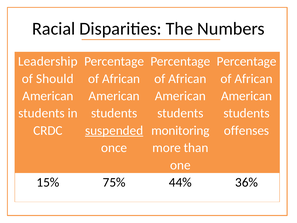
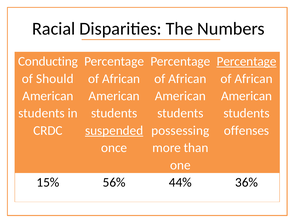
Leadership: Leadership -> Conducting
Percentage at (247, 61) underline: none -> present
monitoring: monitoring -> possessing
75%: 75% -> 56%
